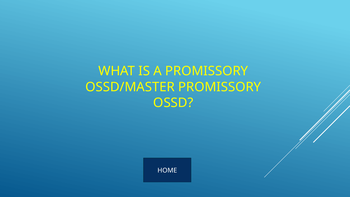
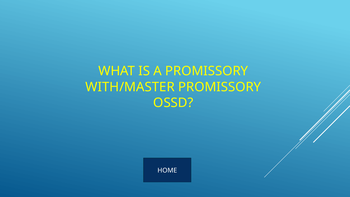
OSSD/MASTER: OSSD/MASTER -> WITH/MASTER
